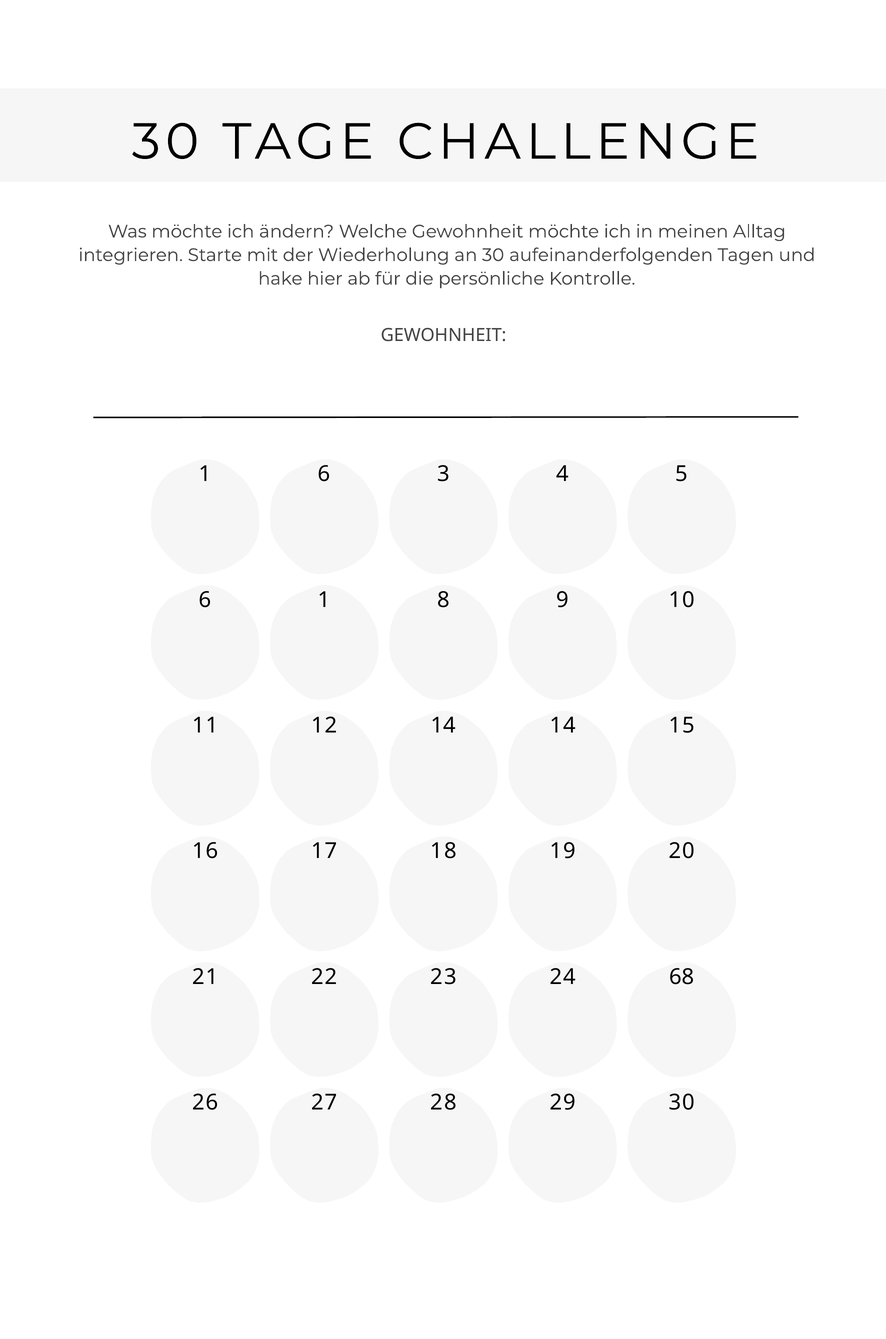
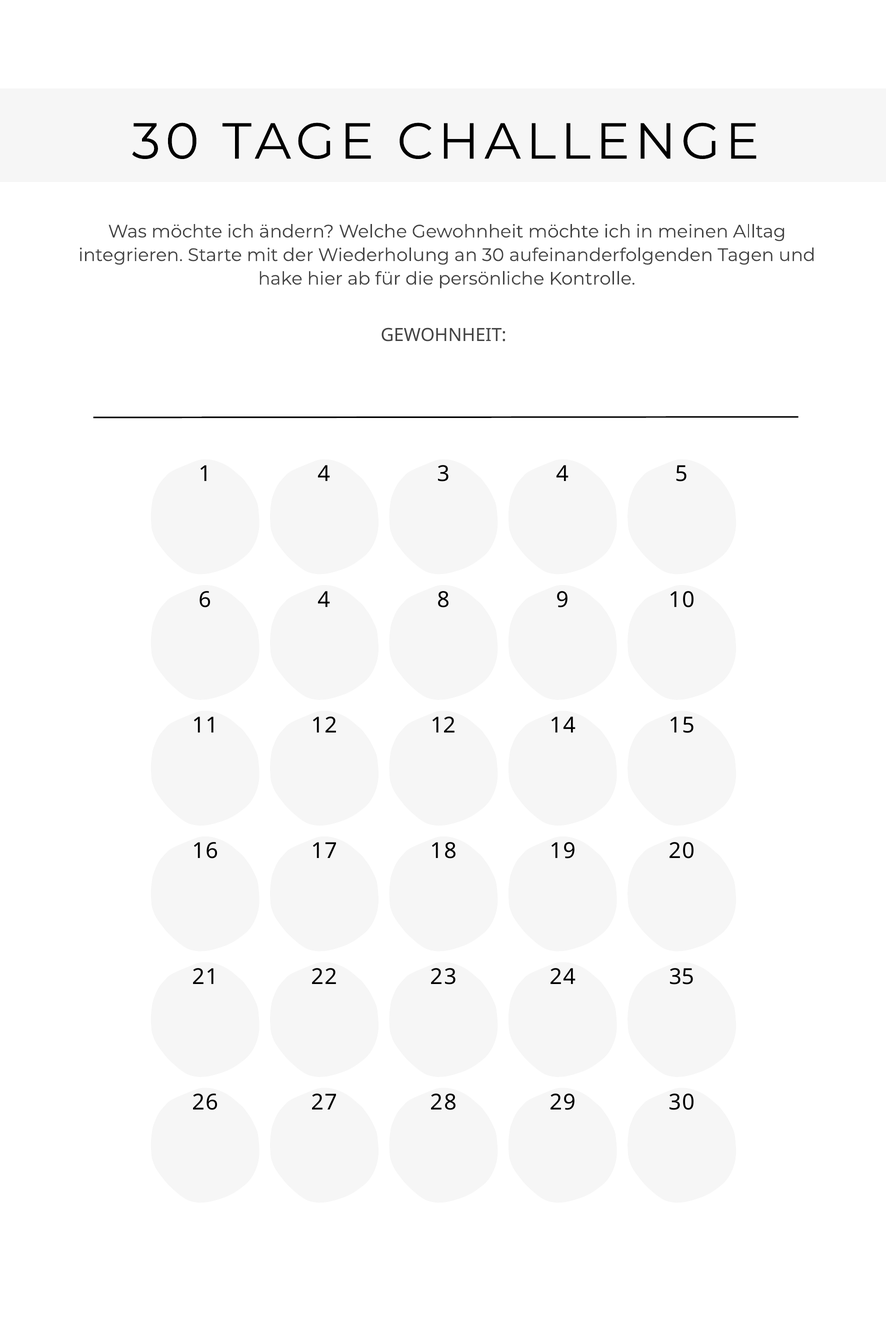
1 6: 6 -> 4
6 1: 1 -> 4
12 14: 14 -> 12
68: 68 -> 35
